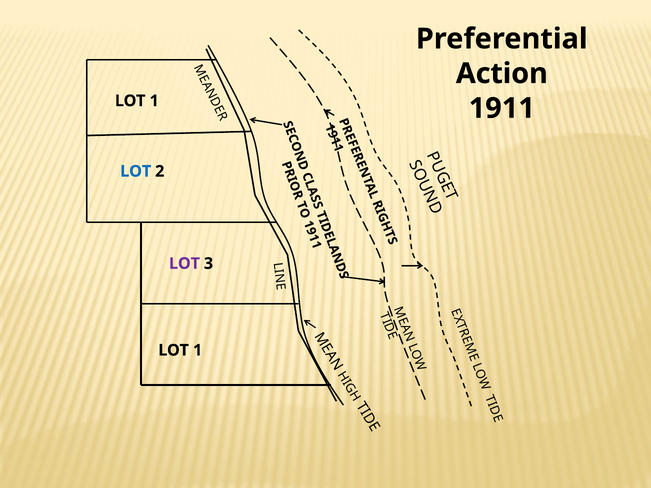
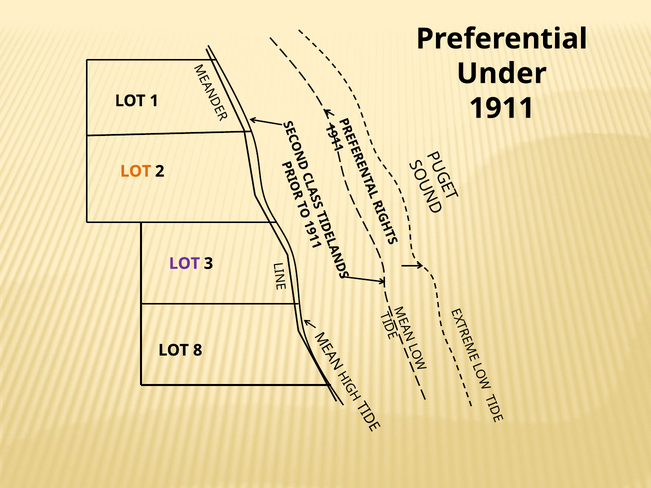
Action: Action -> Under
LOT at (136, 171) colour: blue -> orange
1 at (198, 350): 1 -> 8
